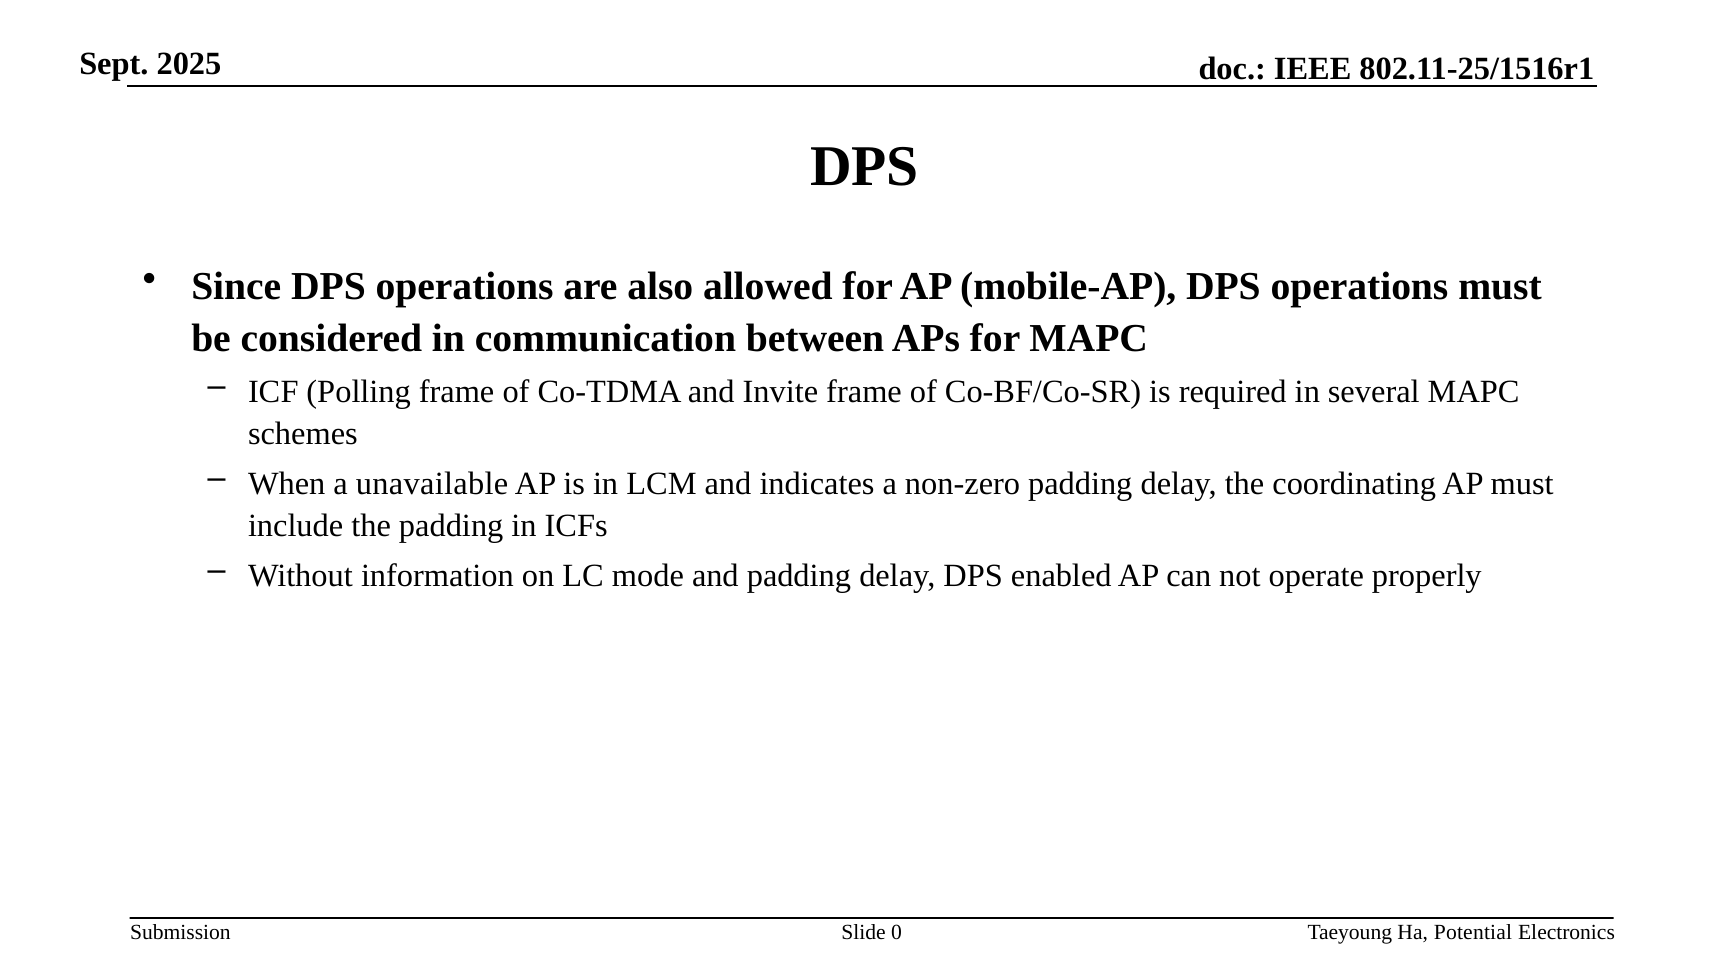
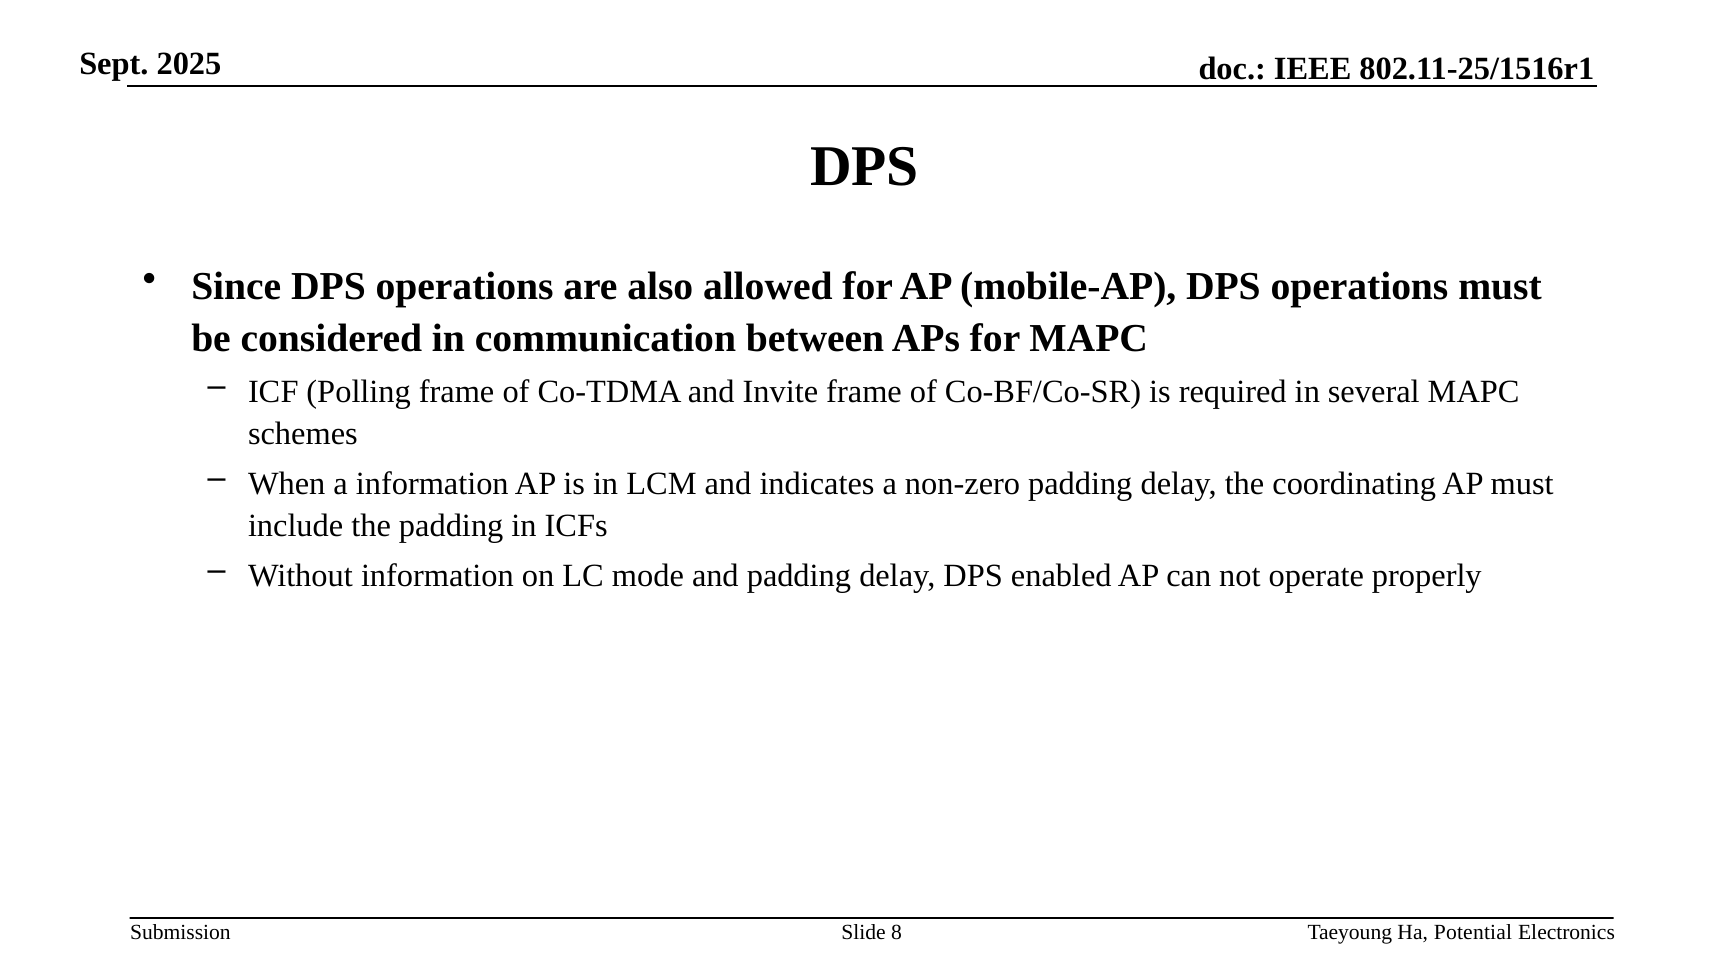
a unavailable: unavailable -> information
0: 0 -> 8
